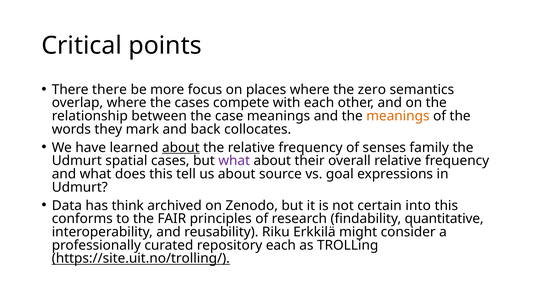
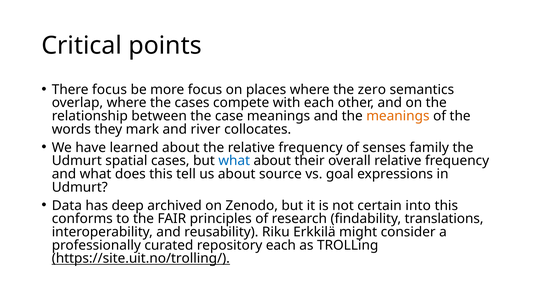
There there: there -> focus
back: back -> river
about at (181, 148) underline: present -> none
what at (234, 161) colour: purple -> blue
think: think -> deep
quantitative: quantitative -> translations
